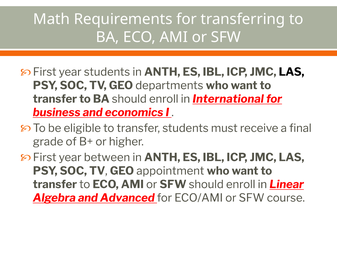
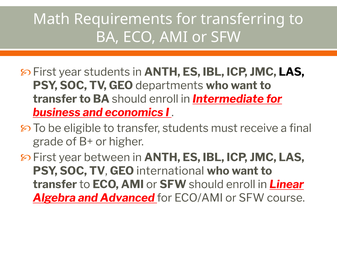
International: International -> Intermediate
appointment: appointment -> international
